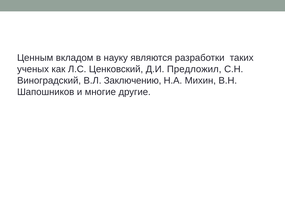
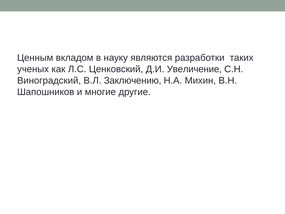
Предложил: Предложил -> Увеличение
